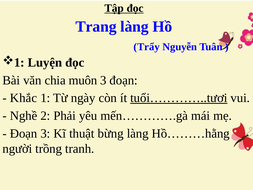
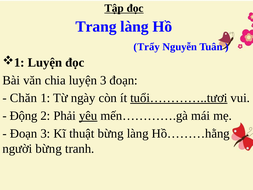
chia muôn: muôn -> luyện
Khắc: Khắc -> Chăn
Nghề: Nghề -> Động
yêu underline: none -> present
người trồng: trồng -> bừng
